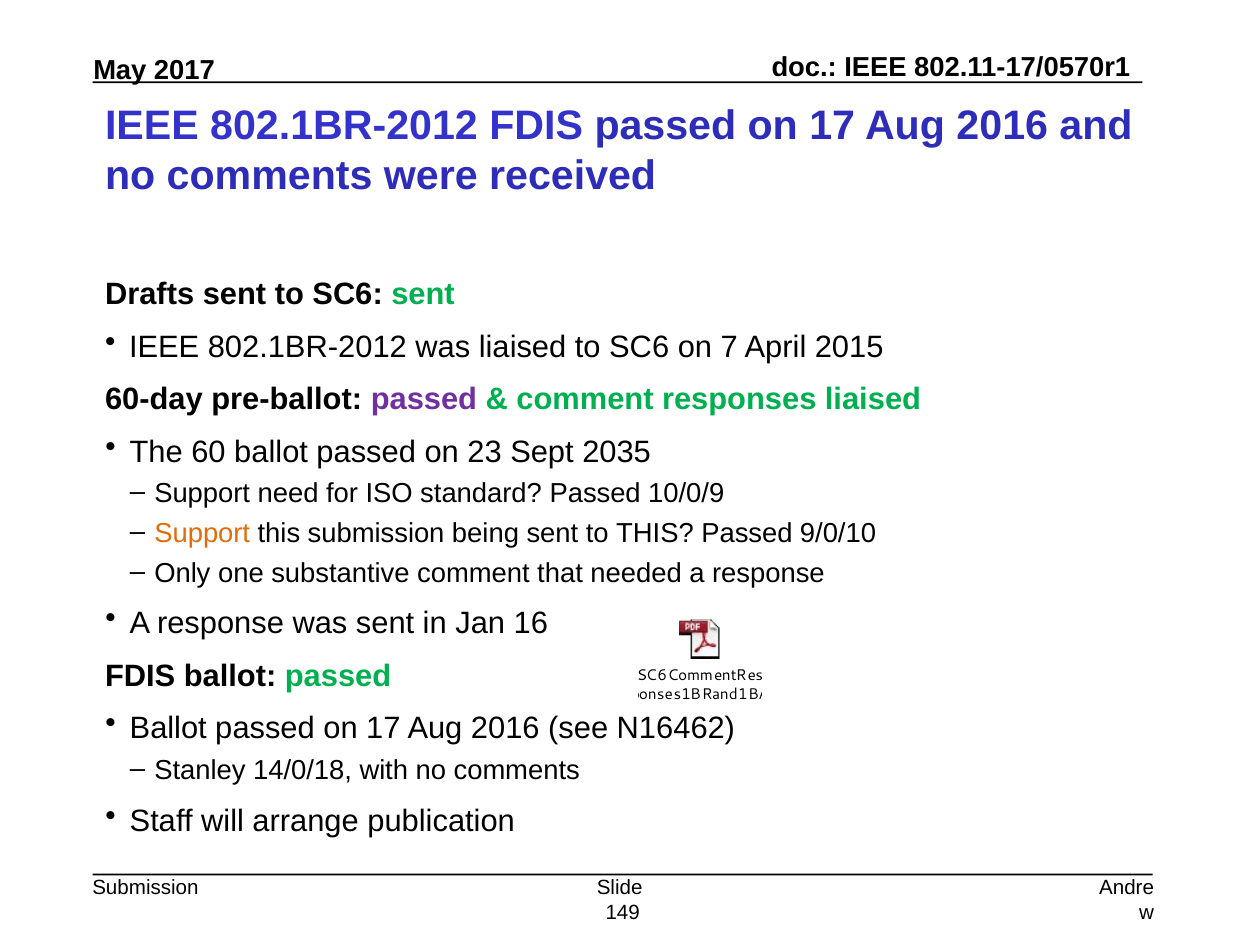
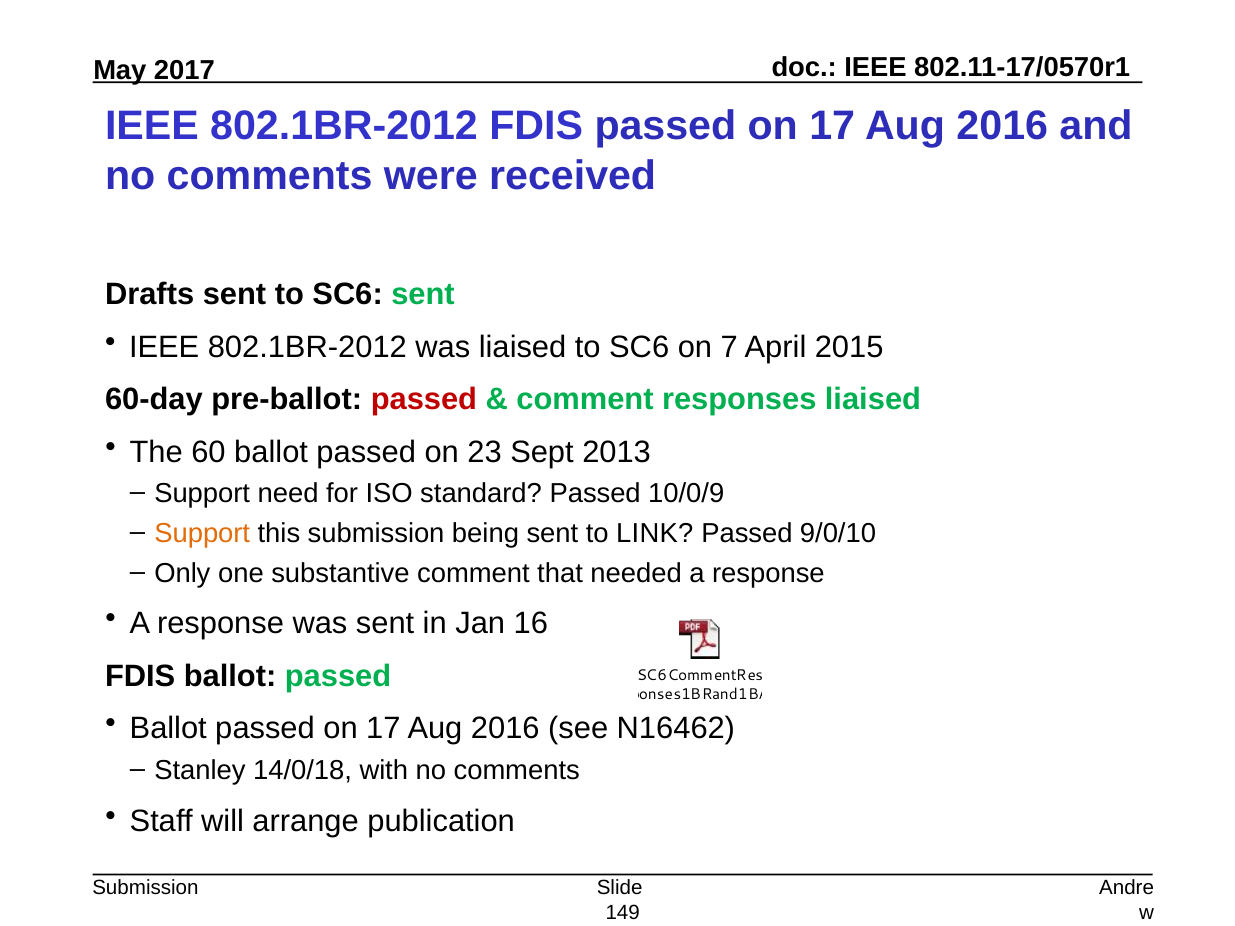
passed at (424, 400) colour: purple -> red
2035: 2035 -> 2013
to THIS: THIS -> LINK
